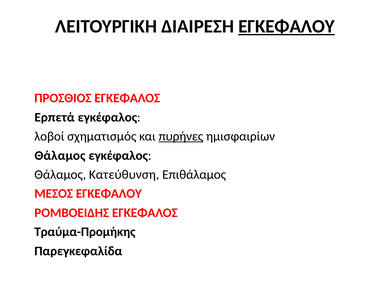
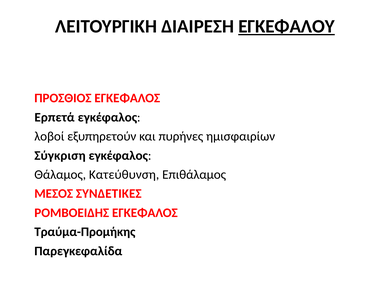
σχηματισμός: σχηματισμός -> εξυπηρετούν
πυρήνες underline: present -> none
Θάλαμος at (60, 155): Θάλαμος -> Σύγκριση
ΜΕΣΟΣ ΕΓΚΕΦΑΛΟΥ: ΕΓΚΕΦΑΛΟΥ -> ΣΥΝΔΕΤΙΚΕΣ
